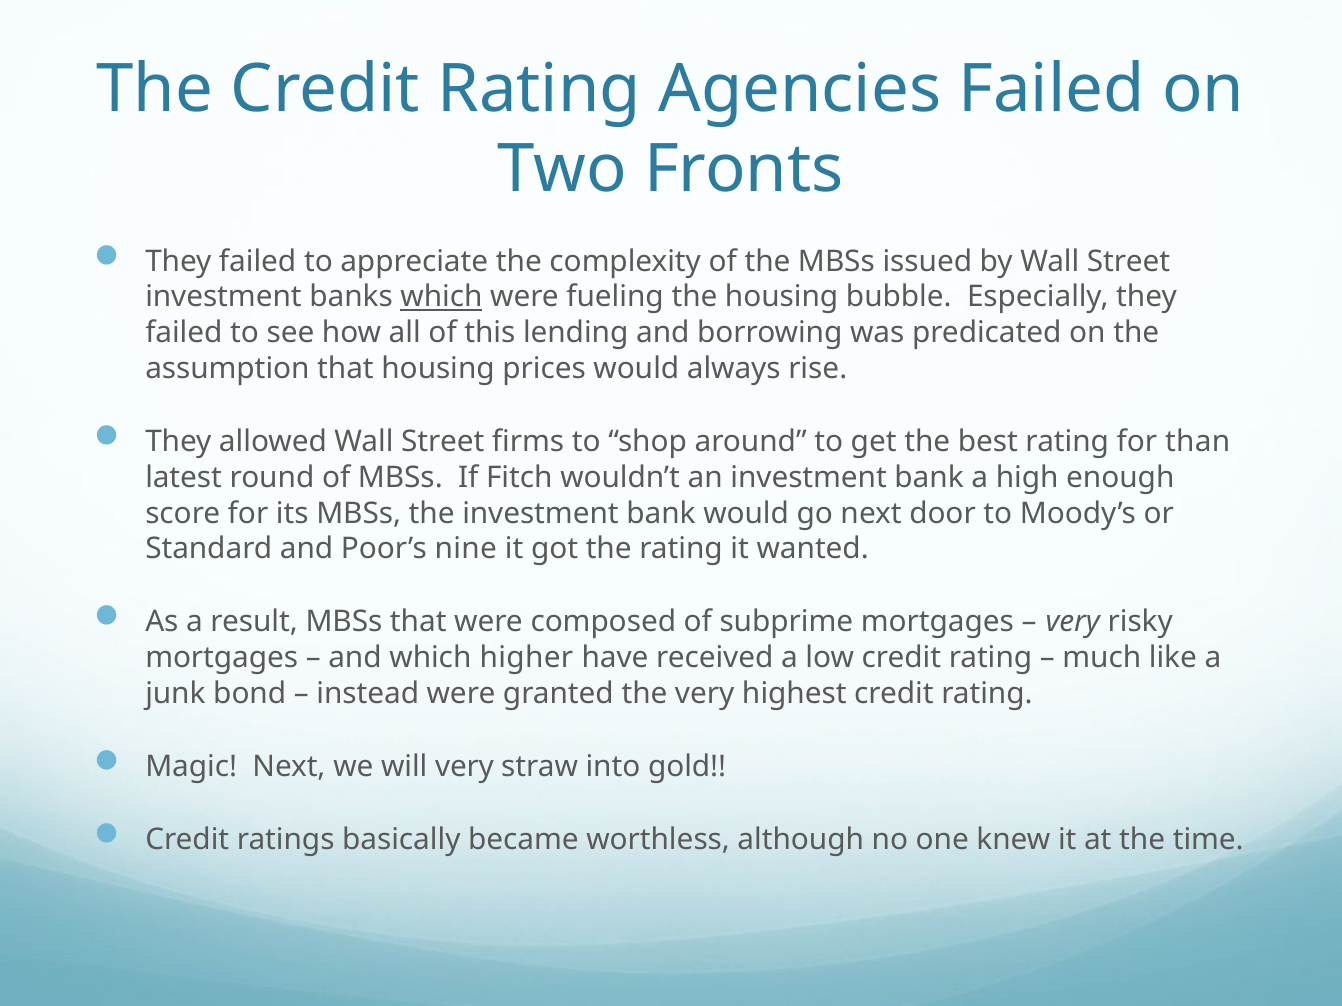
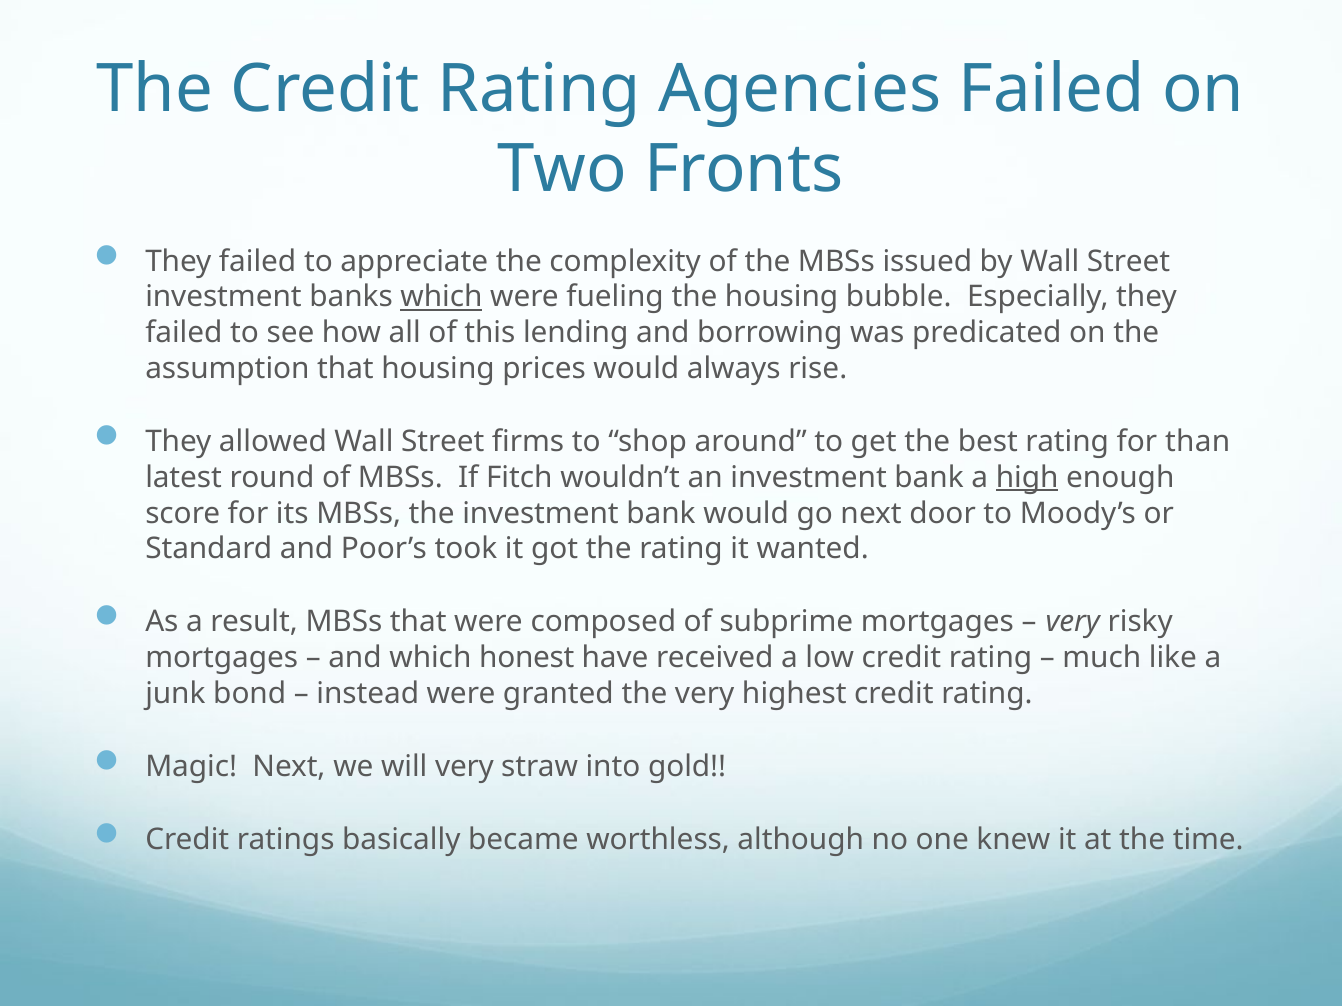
high underline: none -> present
nine: nine -> took
higher: higher -> honest
